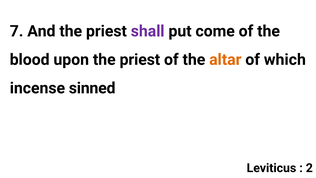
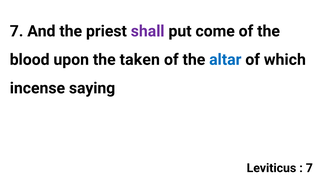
upon the priest: priest -> taken
altar colour: orange -> blue
sinned: sinned -> saying
2 at (309, 168): 2 -> 7
